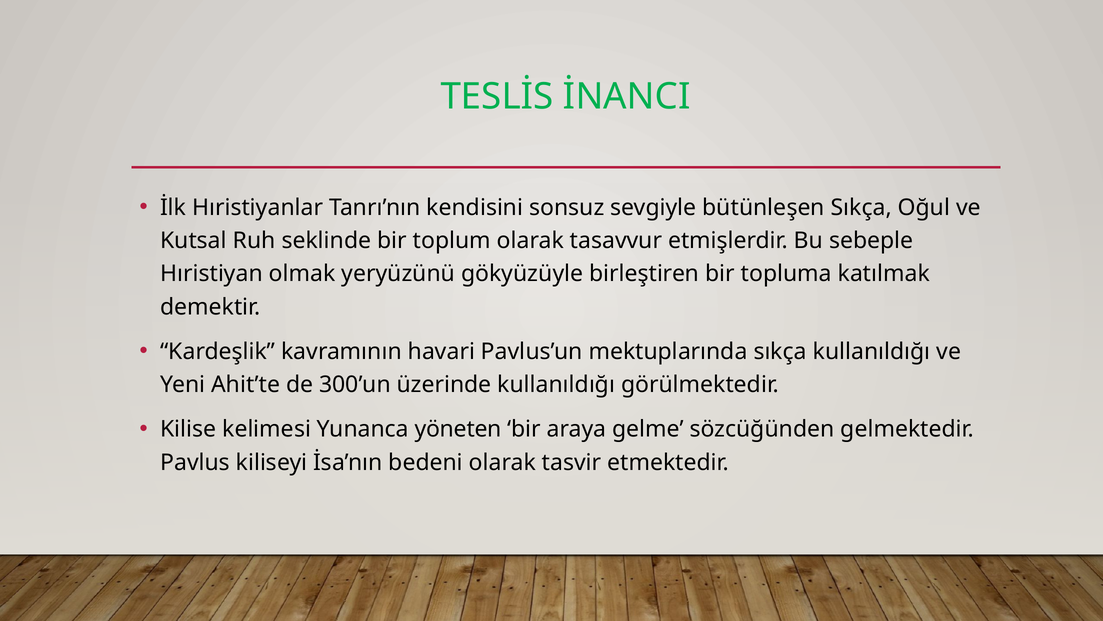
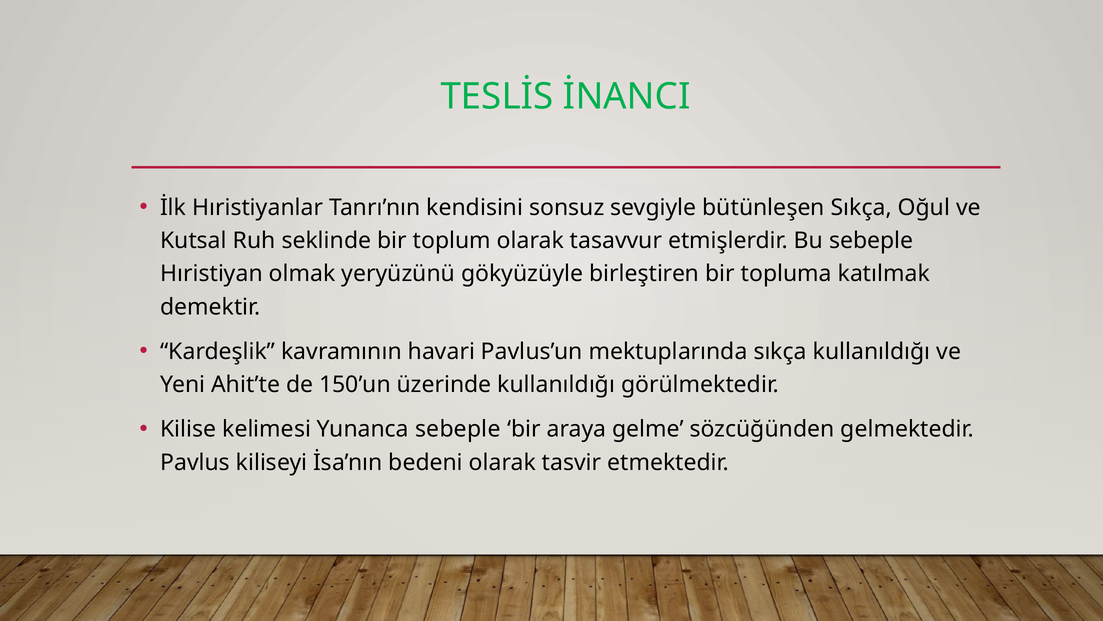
300’un: 300’un -> 150’un
Yunanca yöneten: yöneten -> sebeple
